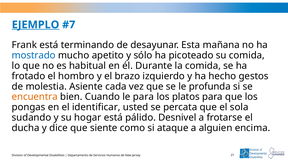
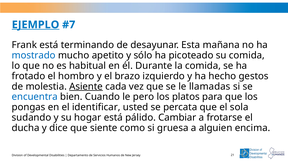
Asiente underline: none -> present
profunda: profunda -> llamadas
encuentra colour: orange -> blue
le para: para -> pero
Desnivel: Desnivel -> Cambiar
ataque: ataque -> gruesa
